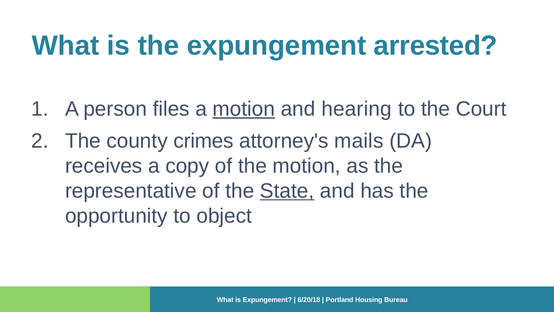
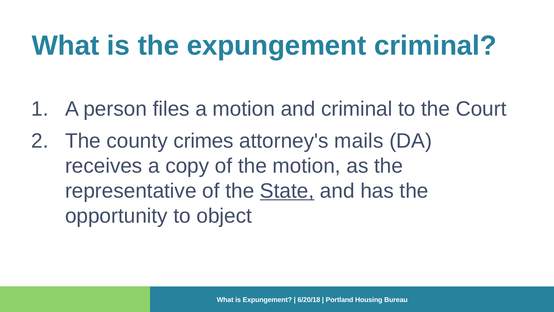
expungement arrested: arrested -> criminal
motion at (244, 109) underline: present -> none
and hearing: hearing -> criminal
